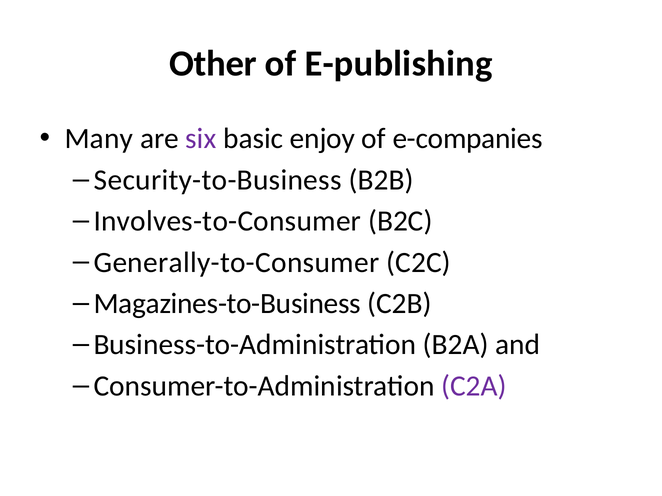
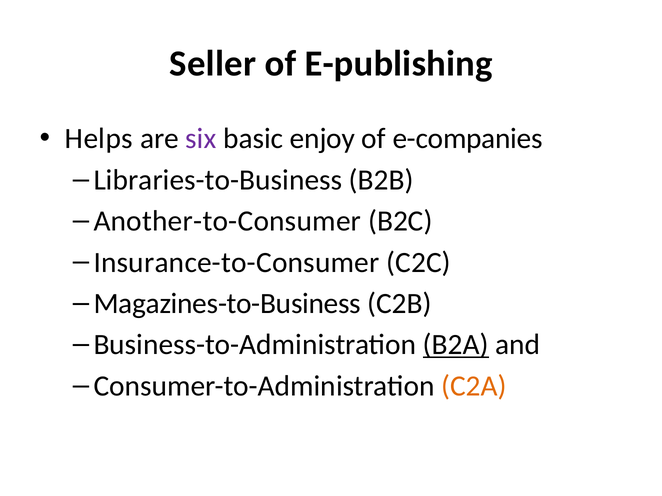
Other: Other -> Seller
Many: Many -> Helps
Security-to-Business: Security-to-Business -> Libraries-to-Business
Involves-to-Consumer: Involves-to-Consumer -> Another-to-Consumer
Generally-to-Consumer: Generally-to-Consumer -> Insurance-to-Consumer
B2A underline: none -> present
C2A colour: purple -> orange
